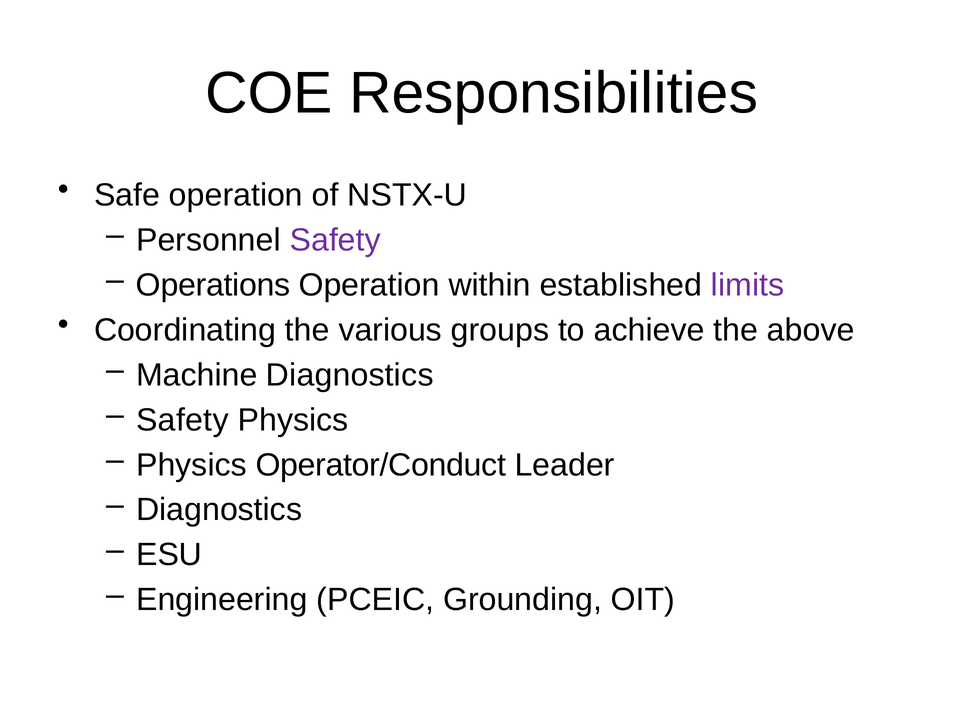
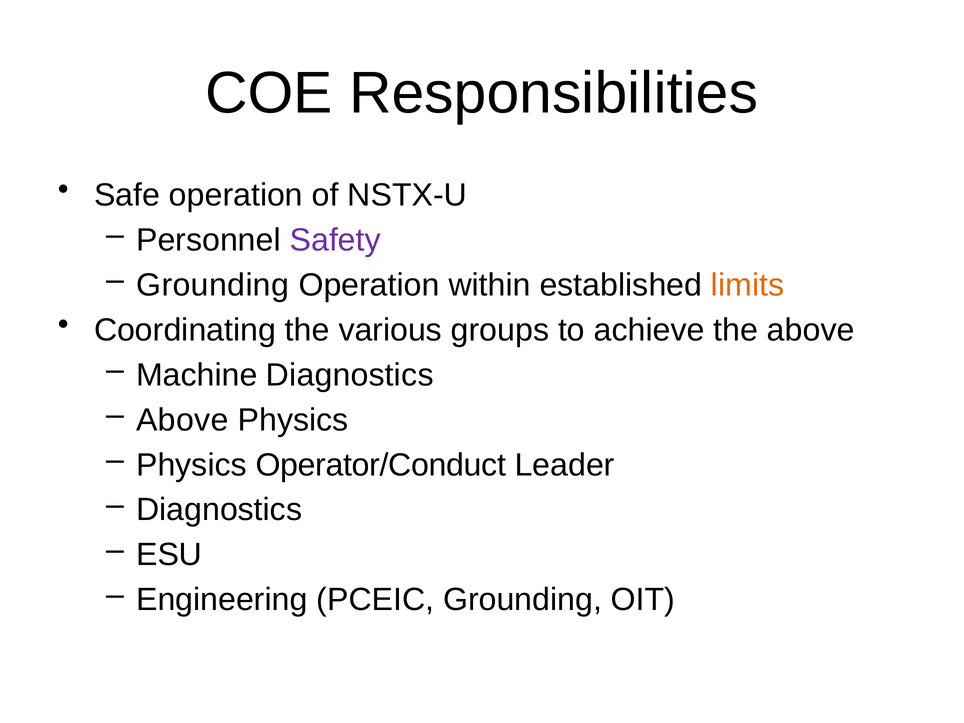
Operations at (213, 285): Operations -> Grounding
limits colour: purple -> orange
Safety at (182, 420): Safety -> Above
